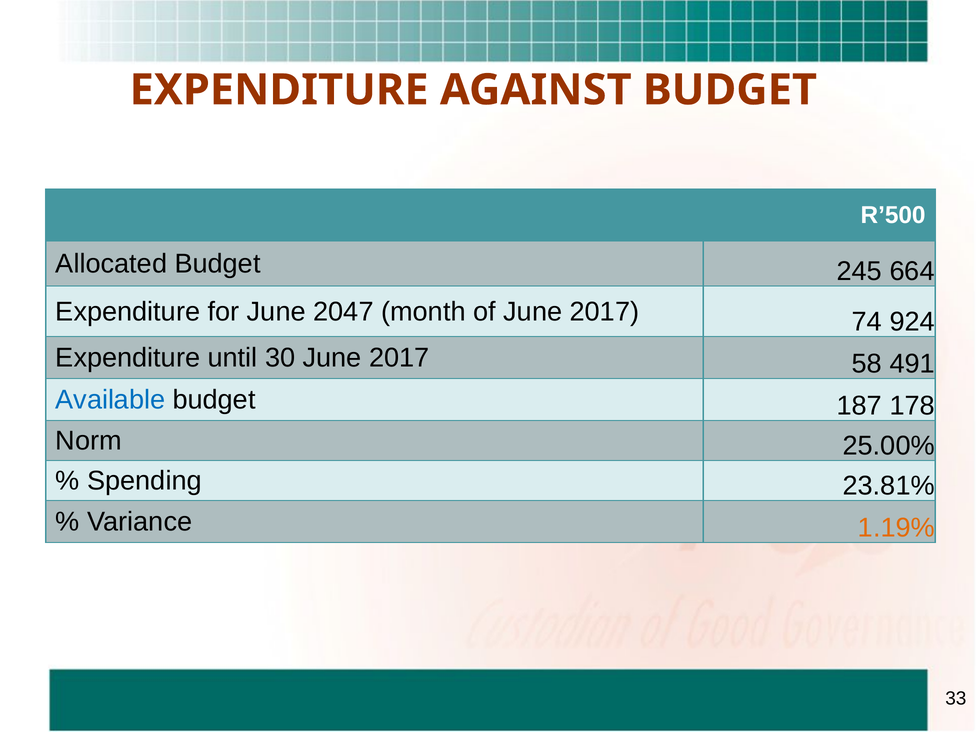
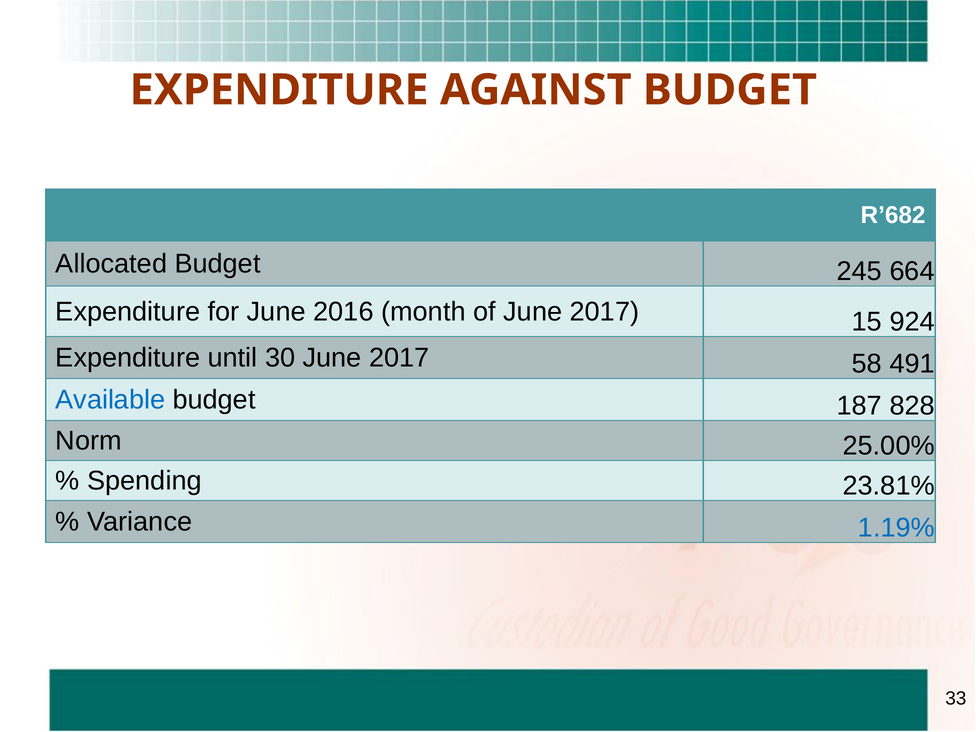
R’500: R’500 -> R’682
2047: 2047 -> 2016
74: 74 -> 15
178: 178 -> 828
1.19% colour: orange -> blue
